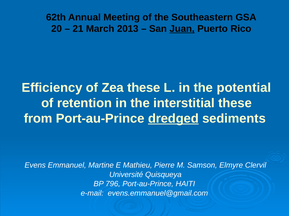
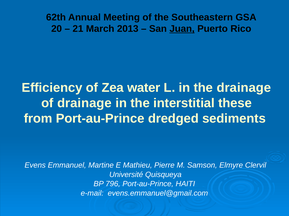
Zea these: these -> water
the potential: potential -> drainage
of retention: retention -> drainage
dredged underline: present -> none
